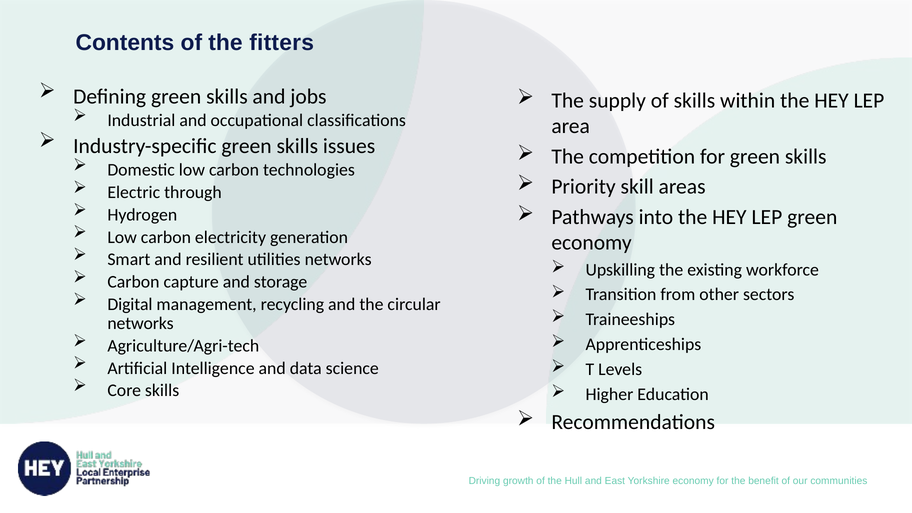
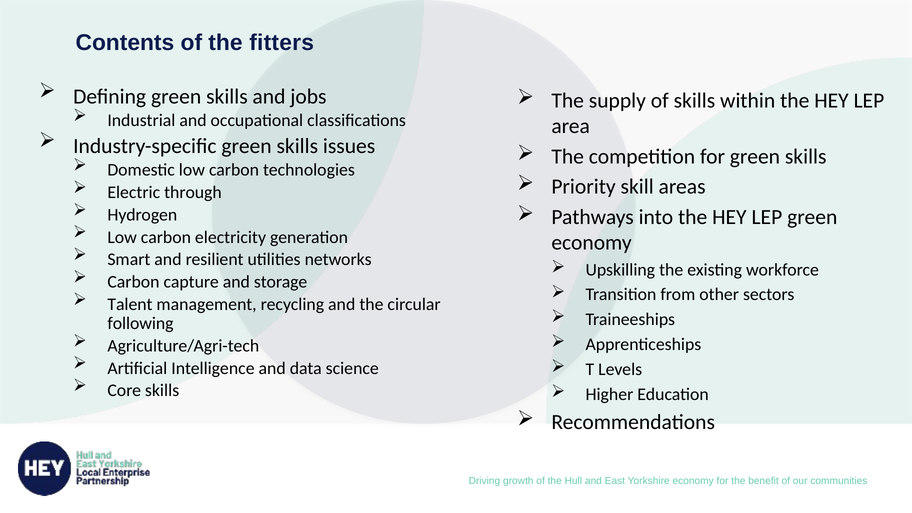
Digital: Digital -> Talent
networks at (141, 323): networks -> following
